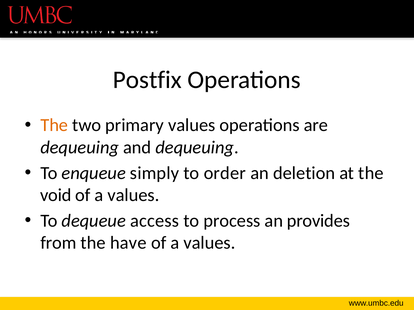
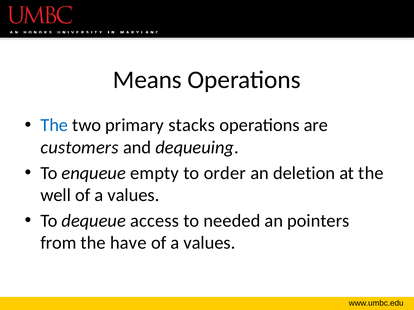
Postfix: Postfix -> Means
The at (54, 125) colour: orange -> blue
primary values: values -> stacks
dequeuing at (80, 148): dequeuing -> customers
simply: simply -> empty
void: void -> well
process: process -> needed
provides: provides -> pointers
